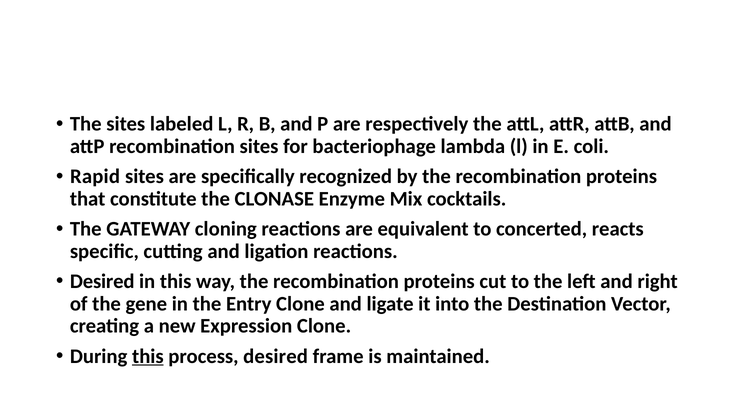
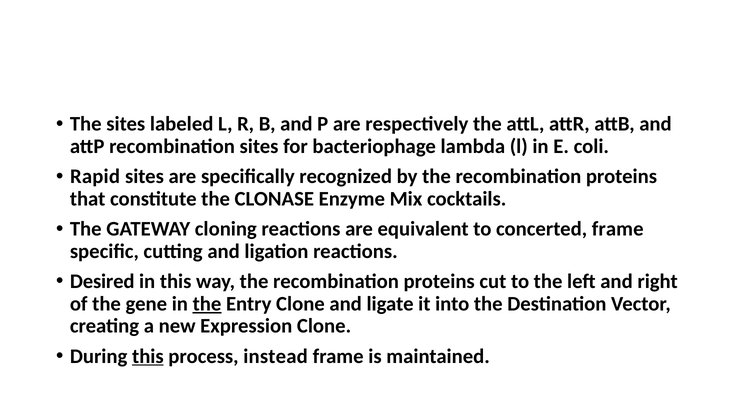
concerted reacts: reacts -> frame
the at (207, 304) underline: none -> present
process desired: desired -> instead
